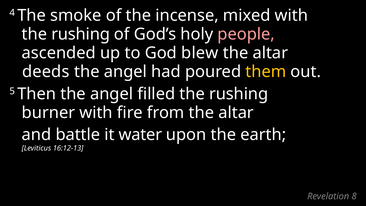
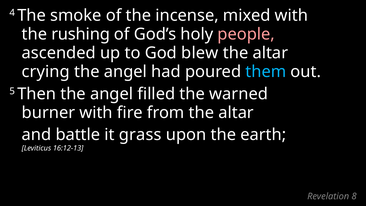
deeds: deeds -> crying
them colour: yellow -> light blue
filled the rushing: rushing -> warned
water: water -> grass
